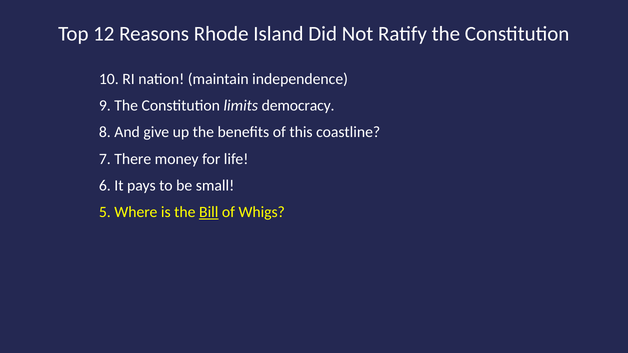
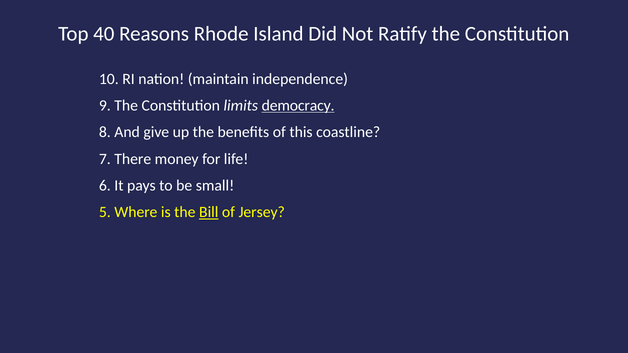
12: 12 -> 40
democracy underline: none -> present
Whigs: Whigs -> Jersey
